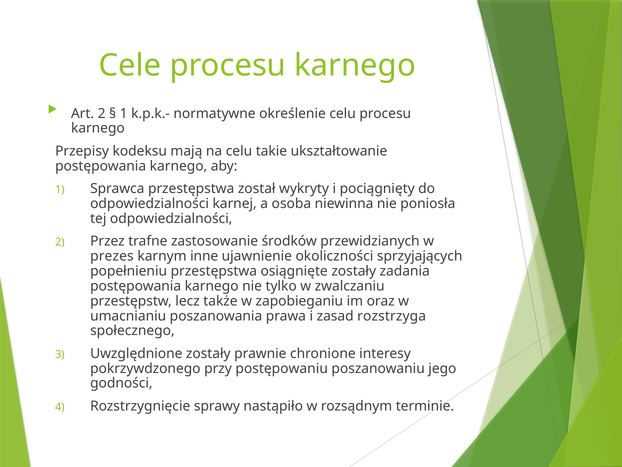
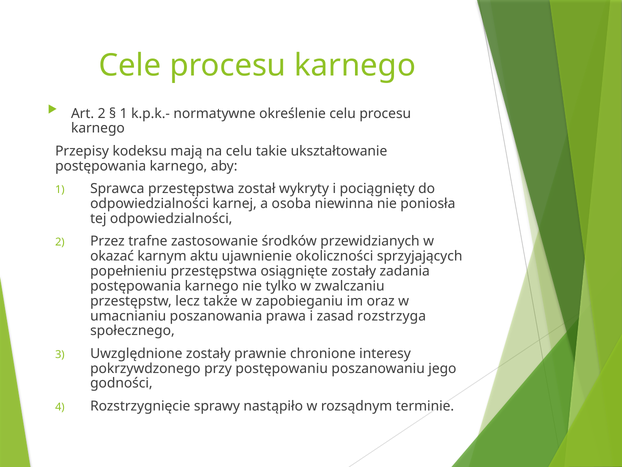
prezes: prezes -> okazać
inne: inne -> aktu
